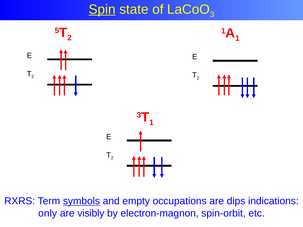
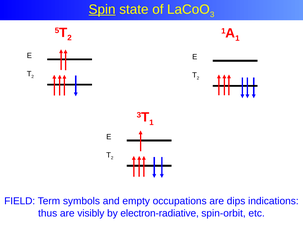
RXRS: RXRS -> FIELD
symbols underline: present -> none
only: only -> thus
electron-magnon: electron-magnon -> electron-radiative
